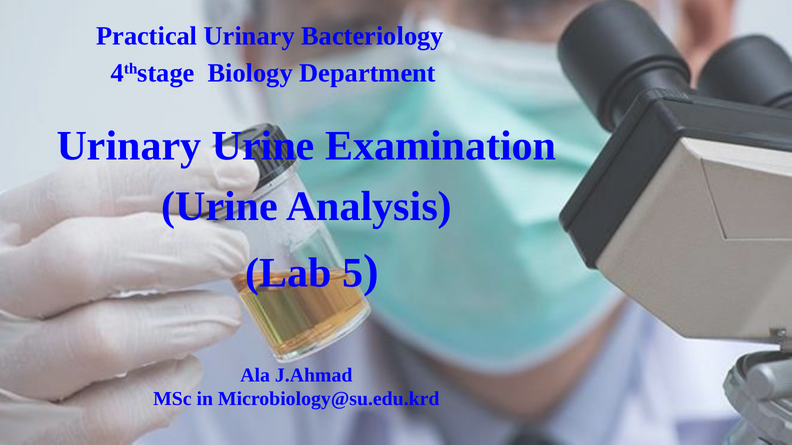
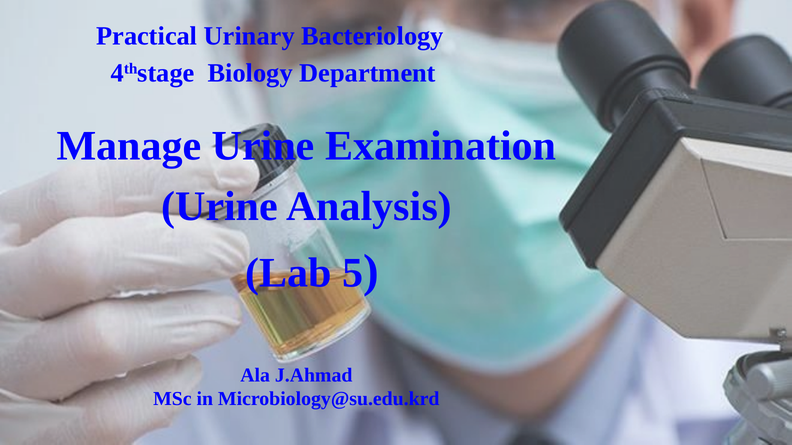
Urinary at (129, 146): Urinary -> Manage
